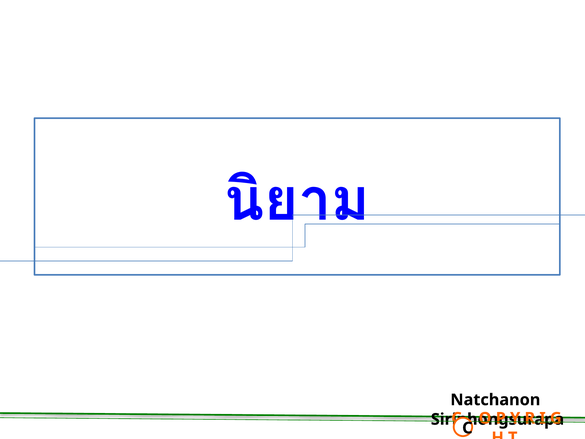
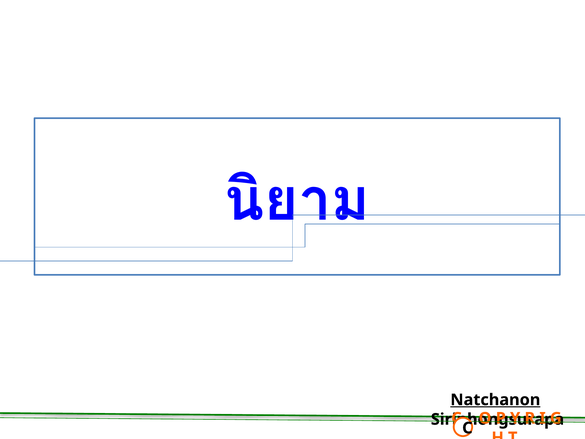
Natchanon underline: none -> present
